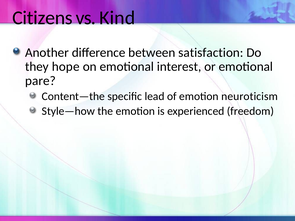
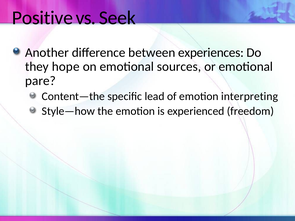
Citizens: Citizens -> Positive
Kind: Kind -> Seek
satisfaction: satisfaction -> experiences
interest: interest -> sources
neuroticism: neuroticism -> interpreting
